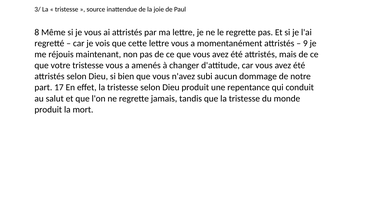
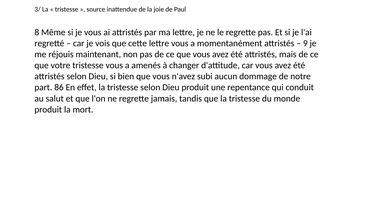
17: 17 -> 86
